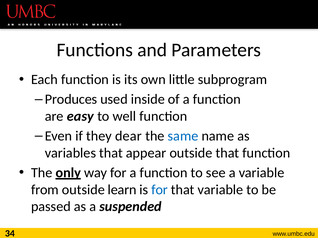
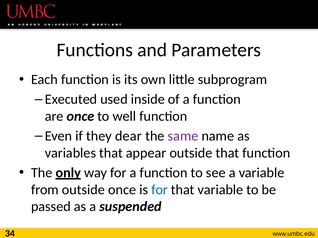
Produces: Produces -> Executed
are easy: easy -> once
same colour: blue -> purple
outside learn: learn -> once
